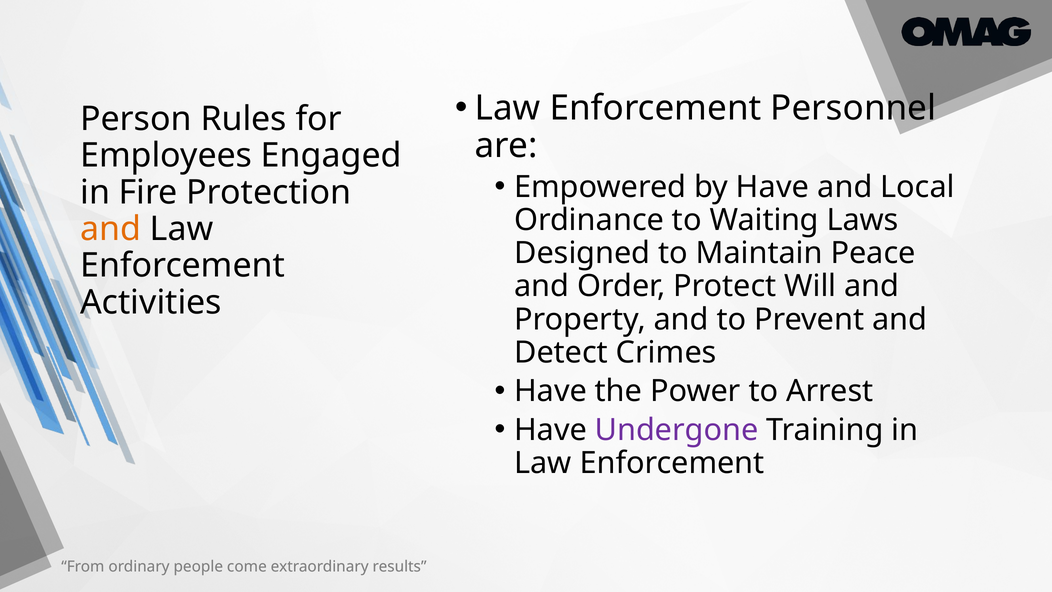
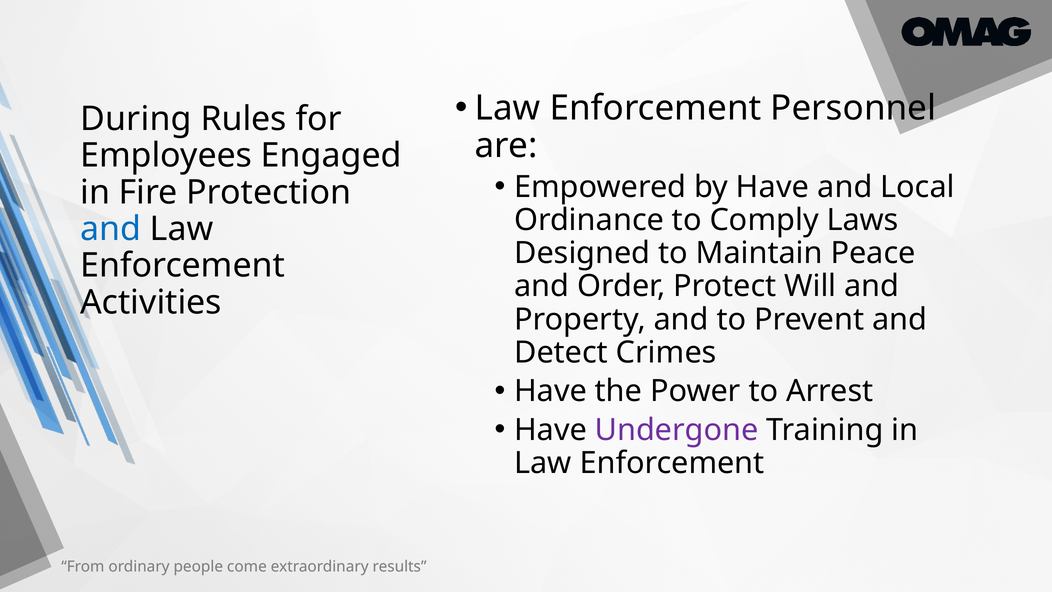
Person: Person -> During
Waiting: Waiting -> Comply
and at (111, 229) colour: orange -> blue
